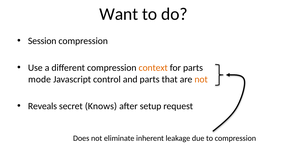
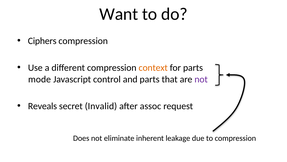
Session: Session -> Ciphers
not at (201, 79) colour: orange -> purple
Knows: Knows -> Invalid
setup: setup -> assoc
